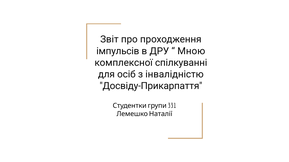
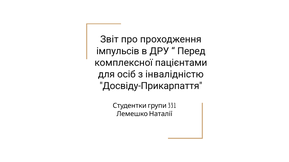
Мною: Мною -> Перед
спілкуванні: спілкуванні -> пацієнтами
